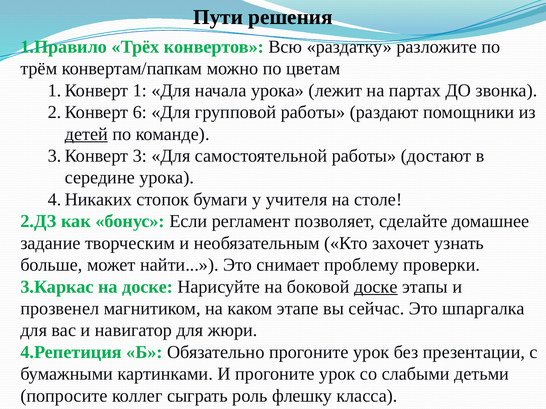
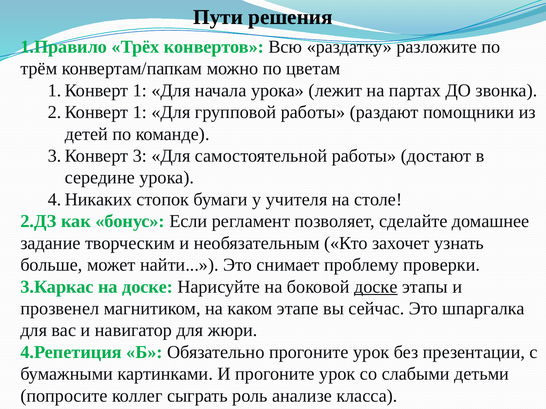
6 at (140, 112): 6 -> 1
детей underline: present -> none
флешку: флешку -> анализе
